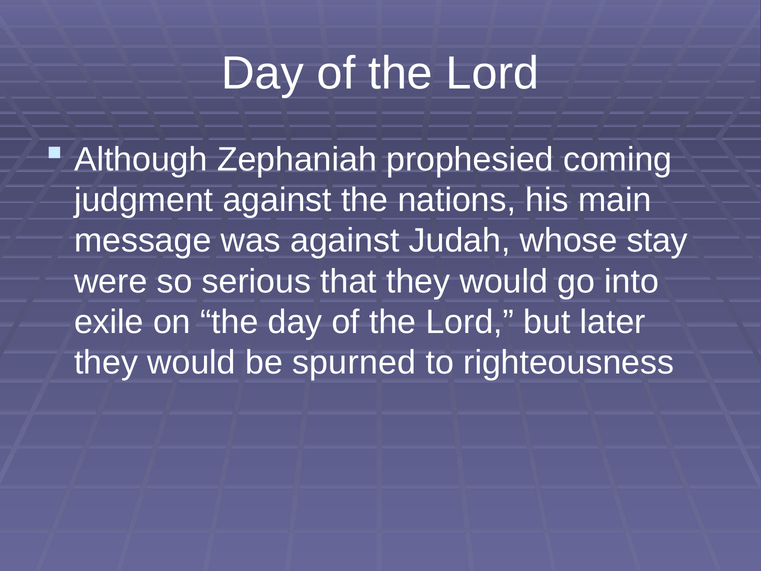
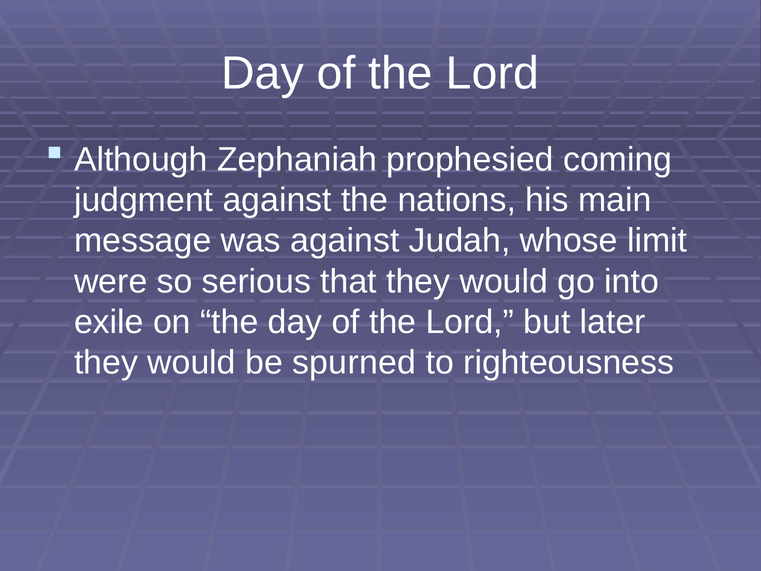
stay: stay -> limit
